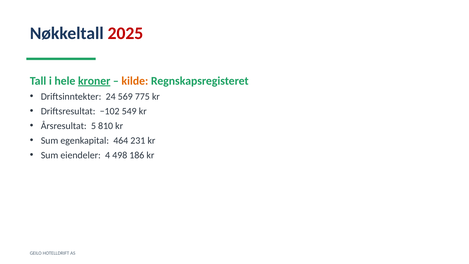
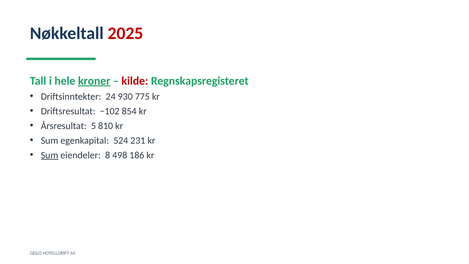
kilde colour: orange -> red
569: 569 -> 930
549: 549 -> 854
464: 464 -> 524
Sum at (50, 155) underline: none -> present
4: 4 -> 8
